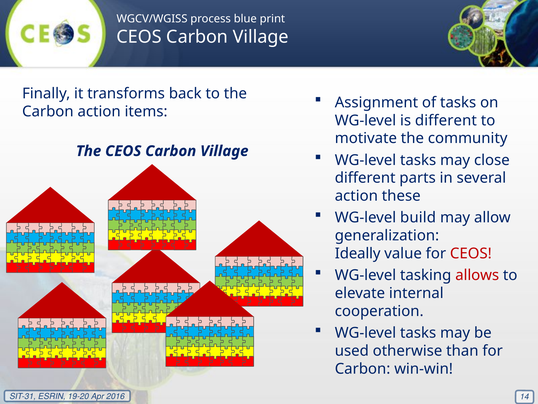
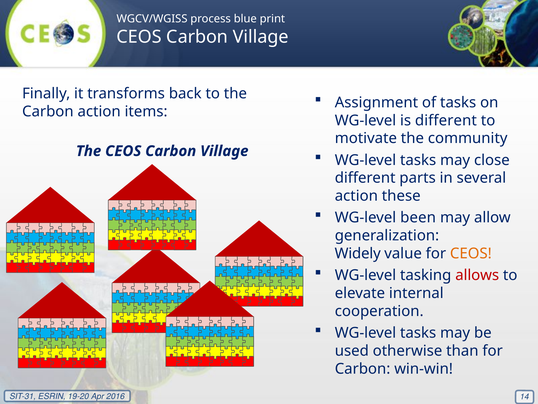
build: build -> been
Ideally: Ideally -> Widely
CEOS at (471, 253) colour: red -> orange
